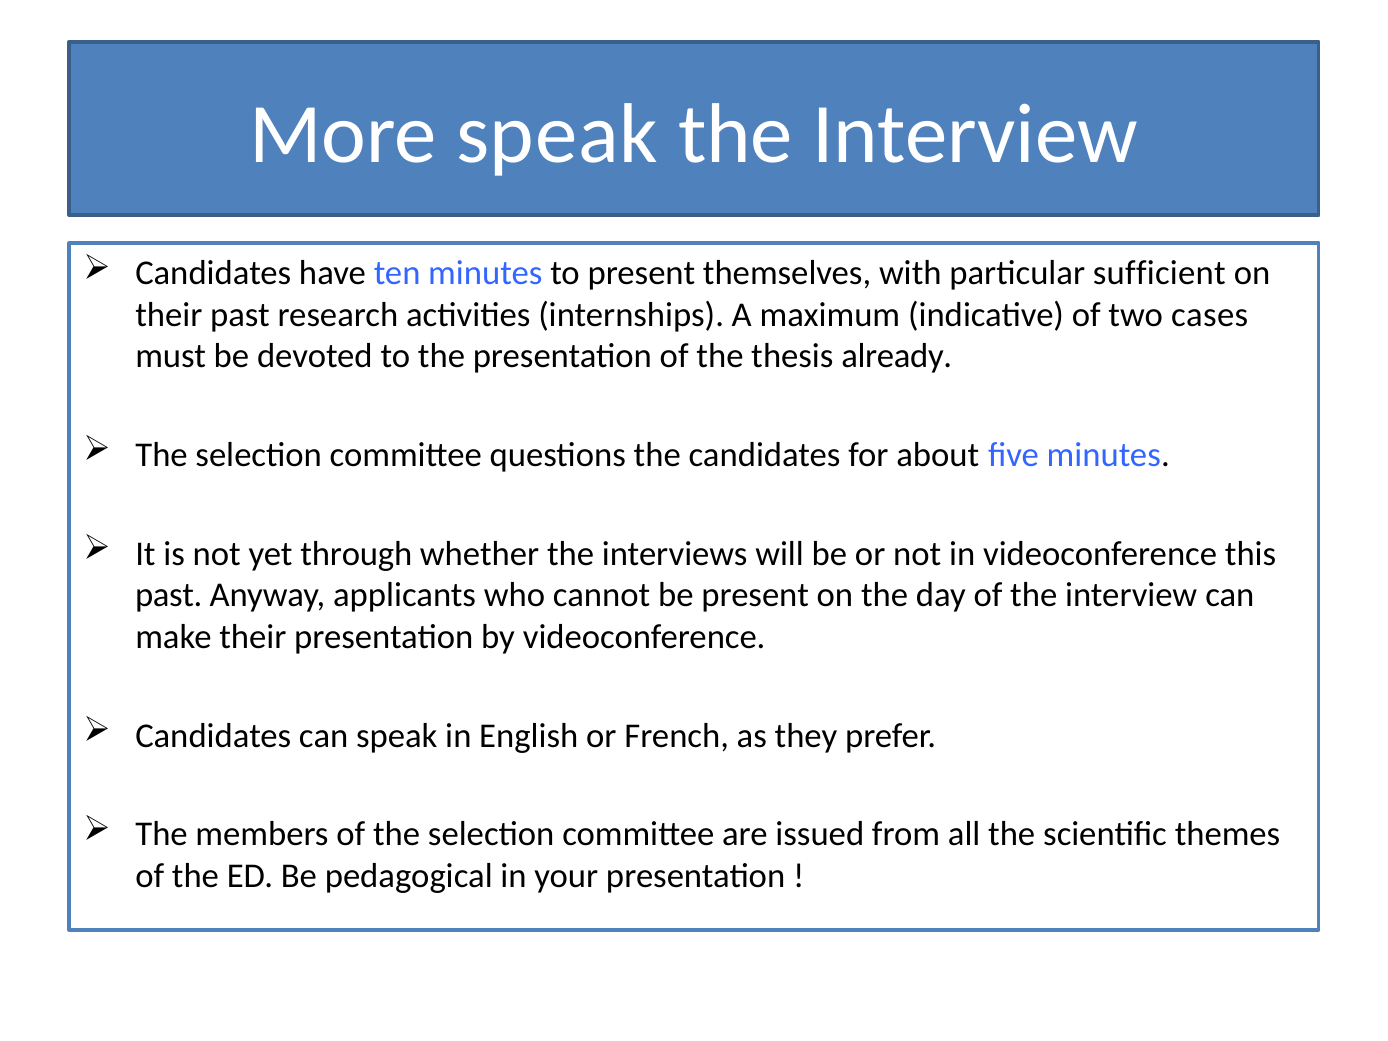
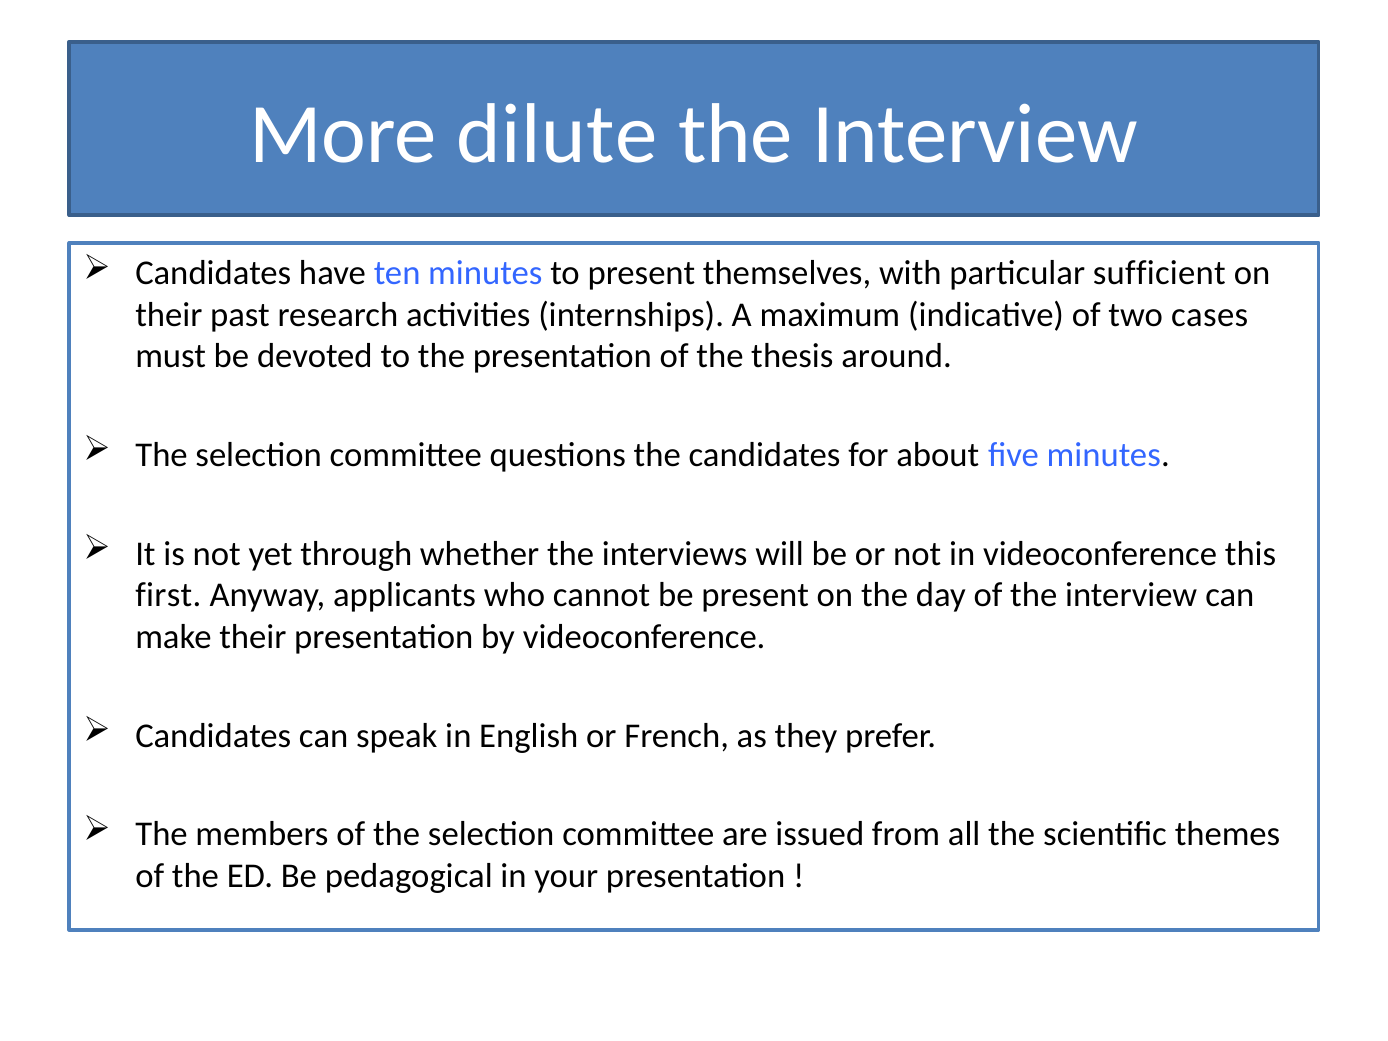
More speak: speak -> dilute
already: already -> around
past at (169, 595): past -> first
